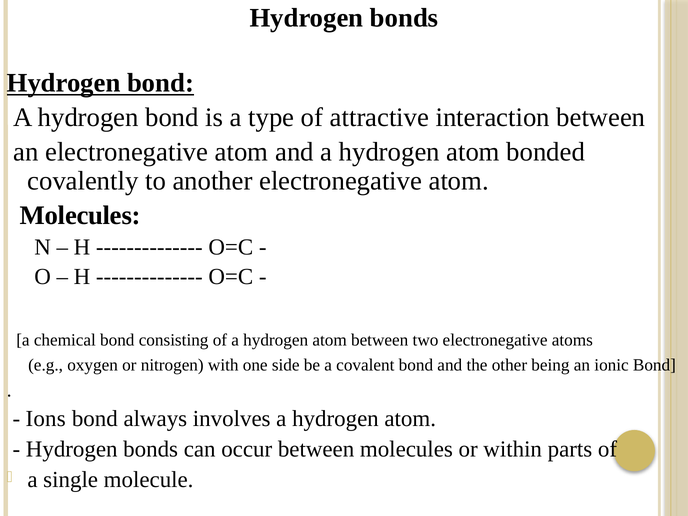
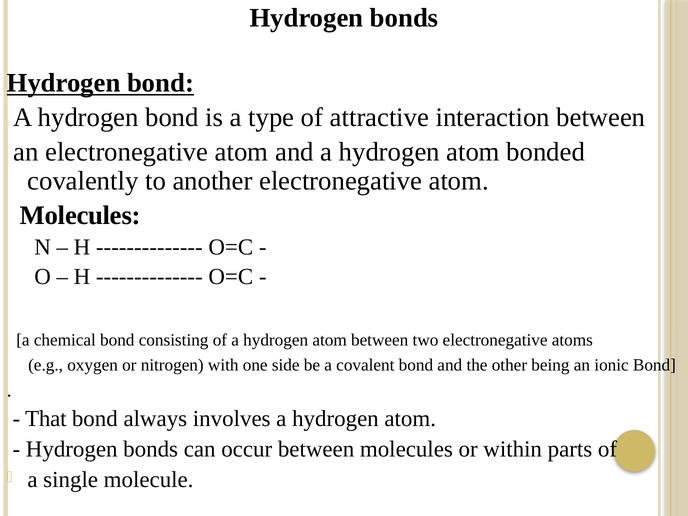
Ions: Ions -> That
